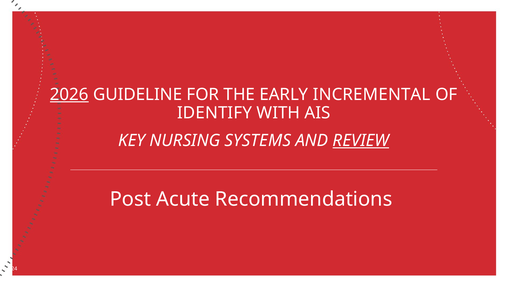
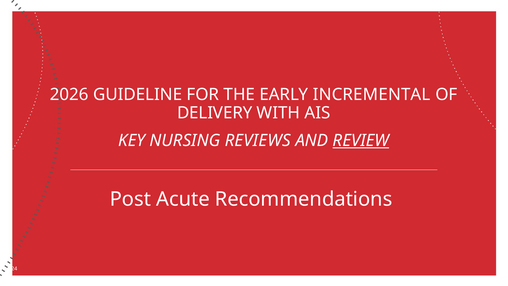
2026 underline: present -> none
IDENTIFY: IDENTIFY -> DELIVERY
SYSTEMS: SYSTEMS -> REVIEWS
